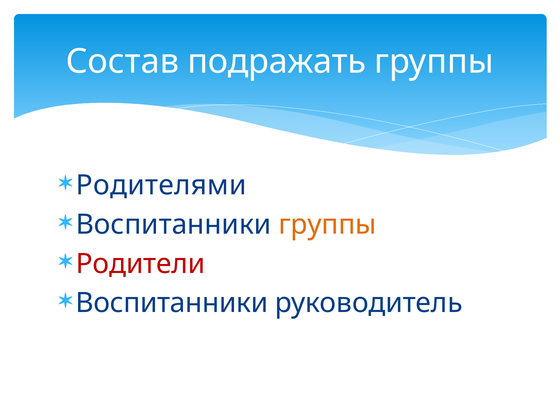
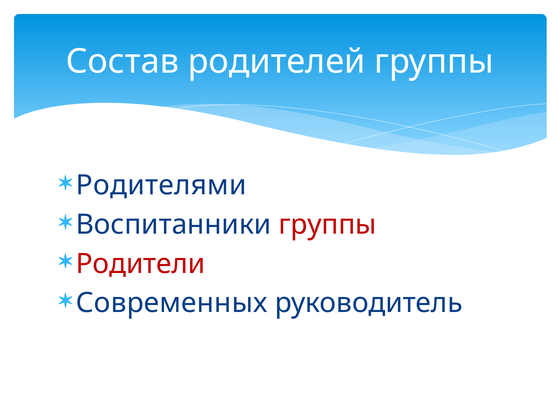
подражать: подражать -> родителей
группы at (327, 225) colour: orange -> red
Воспитанники at (172, 303): Воспитанники -> Современных
